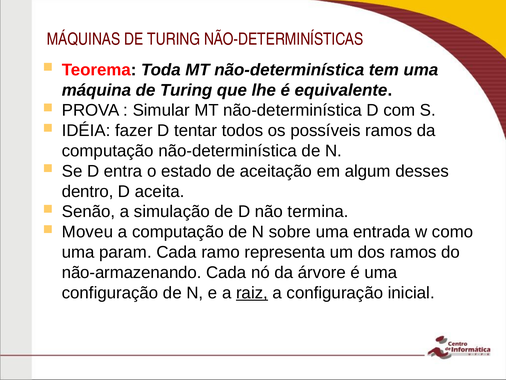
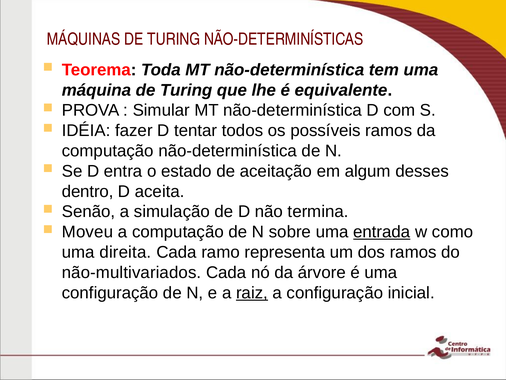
entrada underline: none -> present
param: param -> direita
não-armazenando: não-armazenando -> não-multivariados
